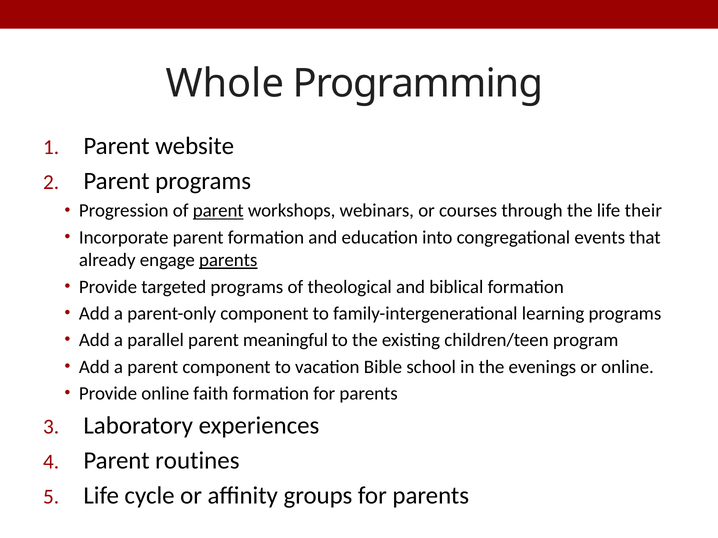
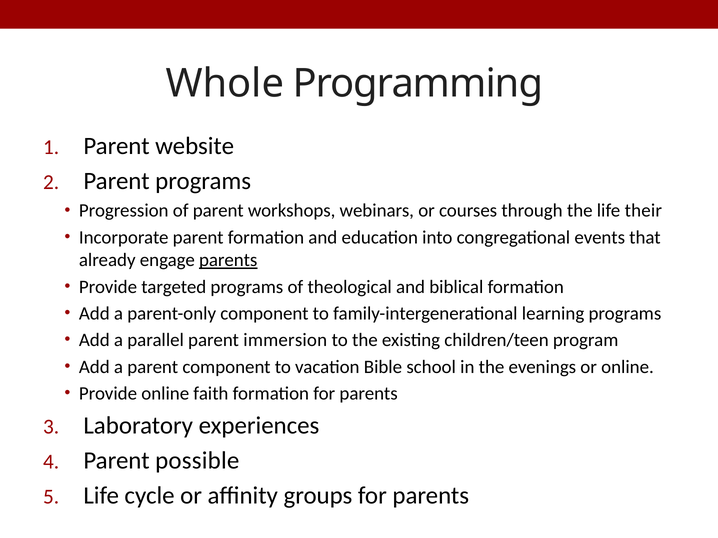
parent at (218, 211) underline: present -> none
meaningful: meaningful -> immersion
routines: routines -> possible
